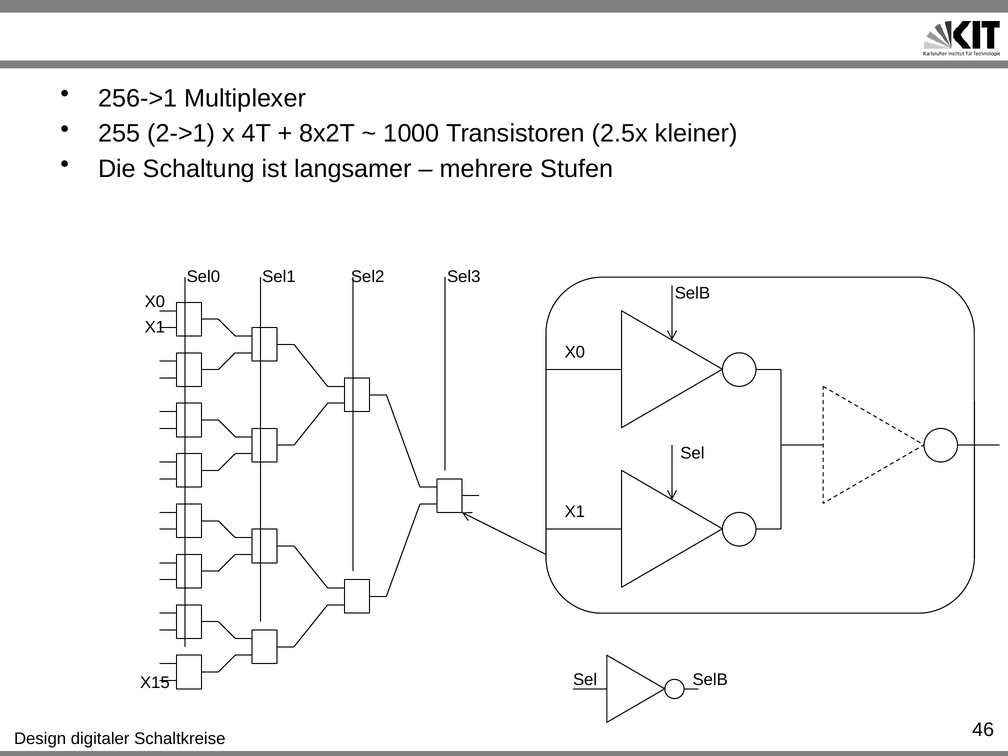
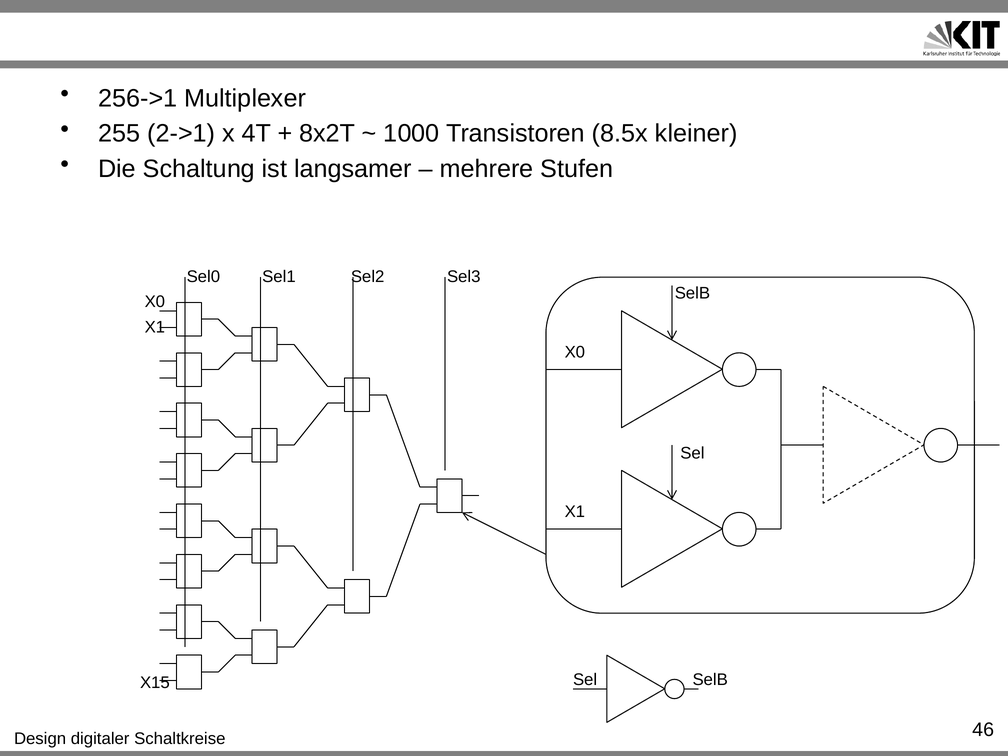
2.5x: 2.5x -> 8.5x
